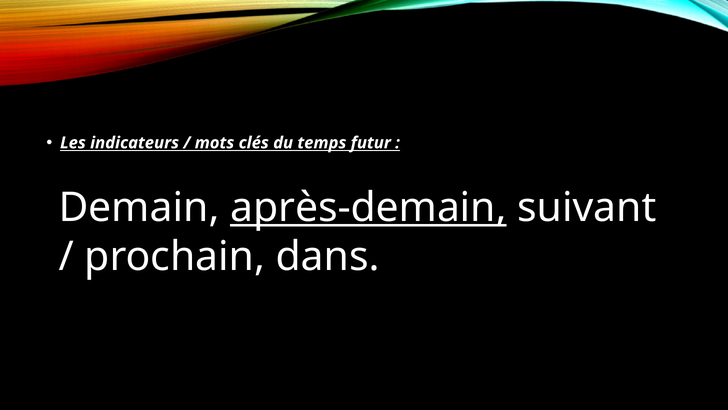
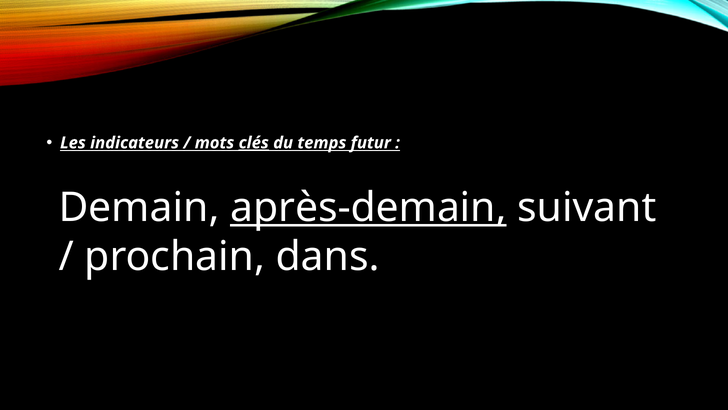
clés underline: none -> present
